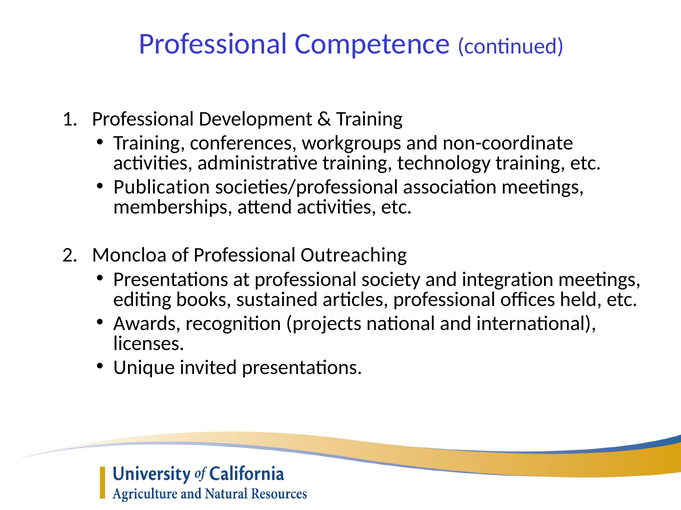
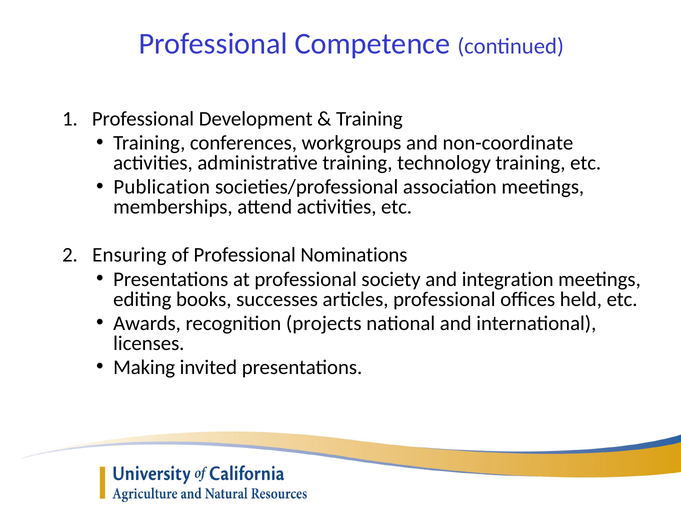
Moncloa: Moncloa -> Ensuring
Outreaching: Outreaching -> Nominations
sustained: sustained -> successes
Unique: Unique -> Making
